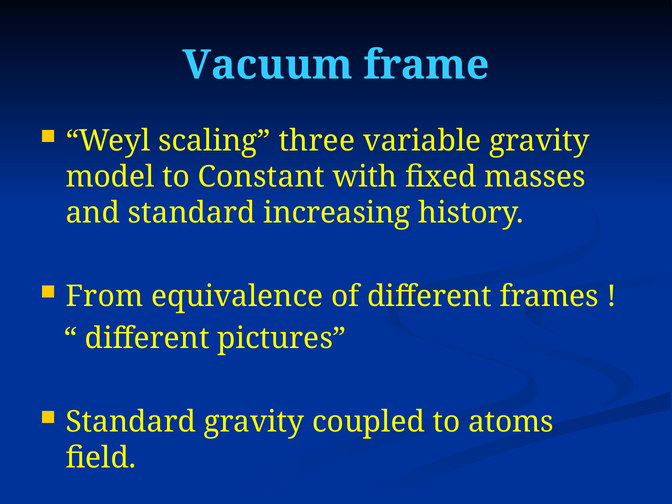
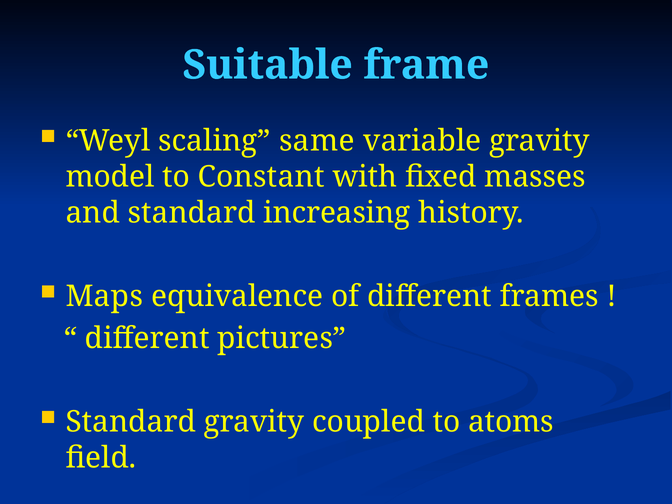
Vacuum: Vacuum -> Suitable
three: three -> same
From: From -> Maps
